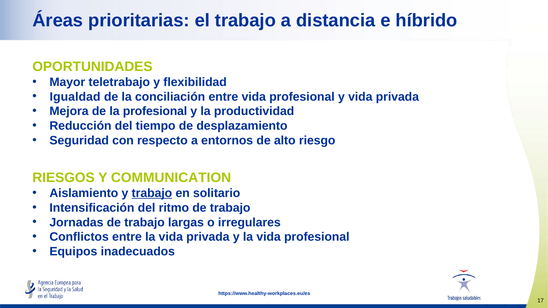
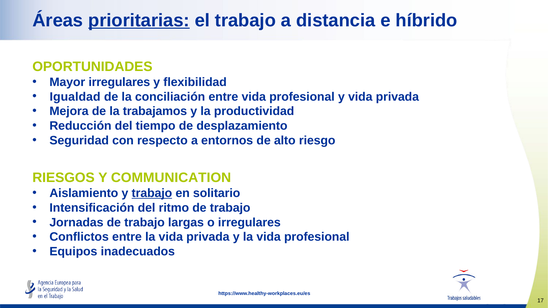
prioritarias underline: none -> present
Mayor teletrabajo: teletrabajo -> irregulares
la profesional: profesional -> trabajamos
